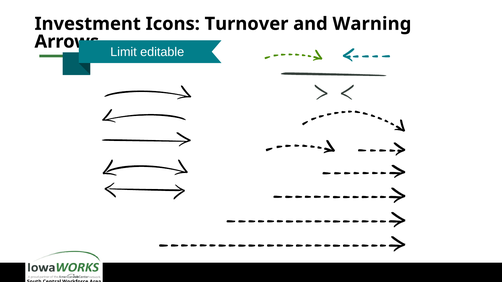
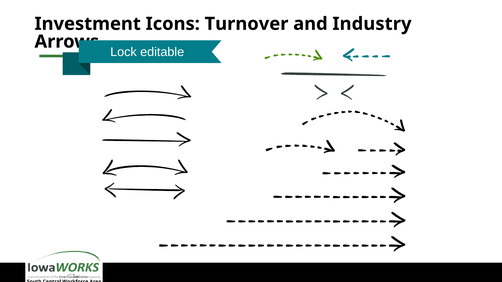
Warning: Warning -> Industry
Limit: Limit -> Lock
